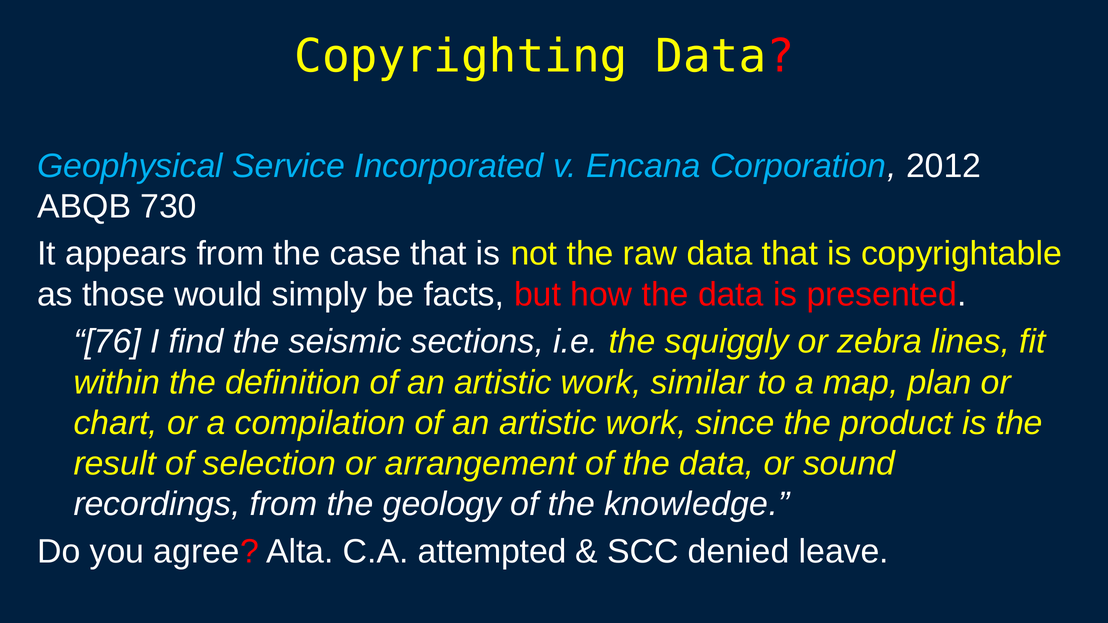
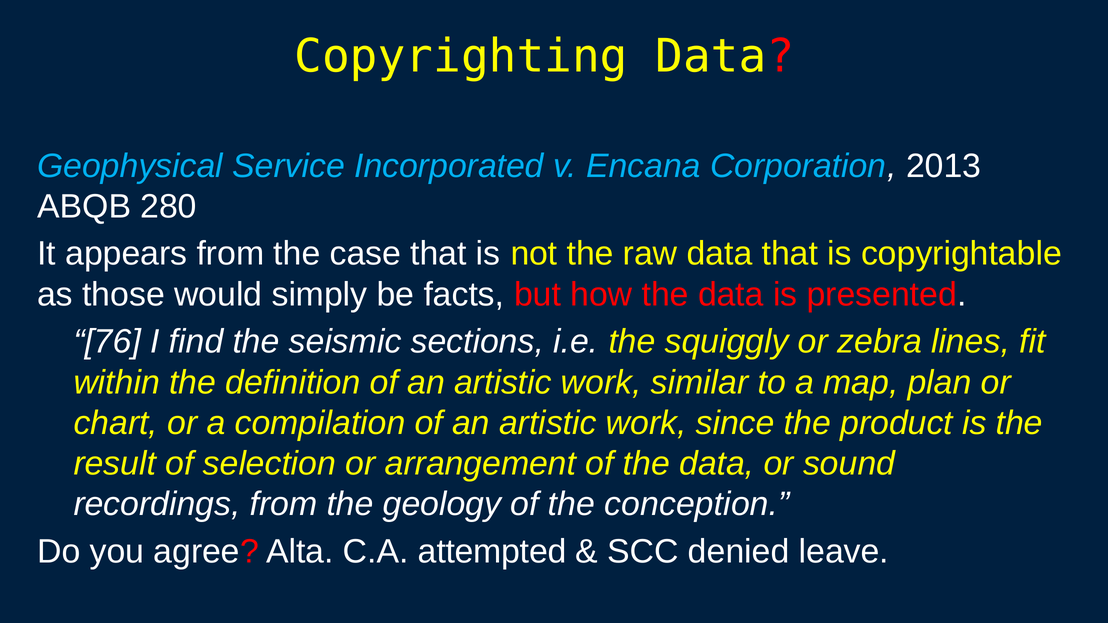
2012: 2012 -> 2013
730: 730 -> 280
knowledge: knowledge -> conception
